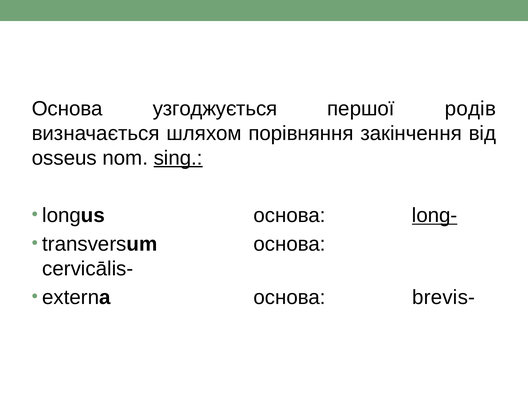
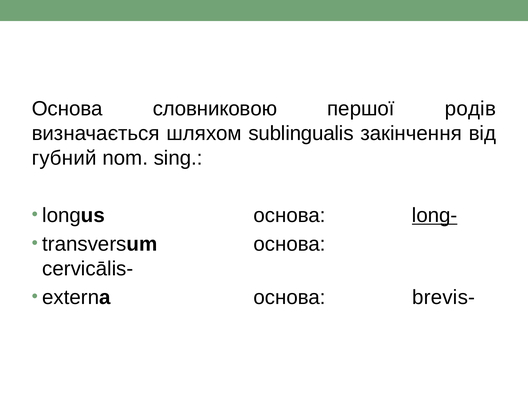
узгоджується: узгоджується -> словниковою
порівняння: порівняння -> sublingualis
osseus: osseus -> губний
sing underline: present -> none
